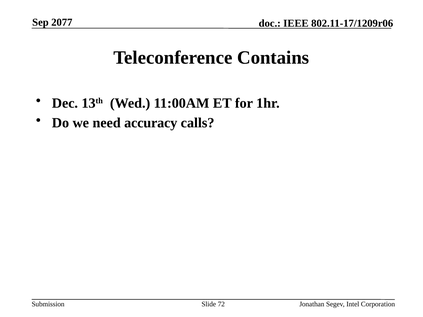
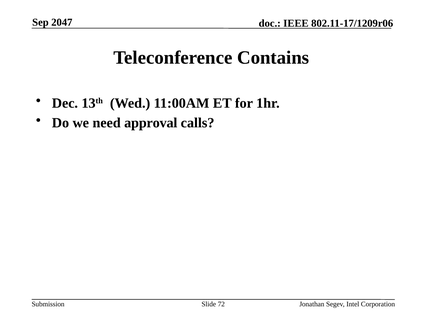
2077: 2077 -> 2047
accuracy: accuracy -> approval
